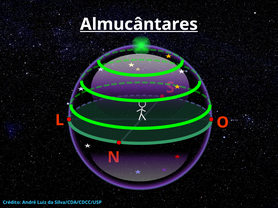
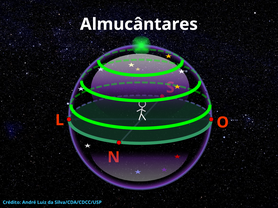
Almucântares underline: present -> none
